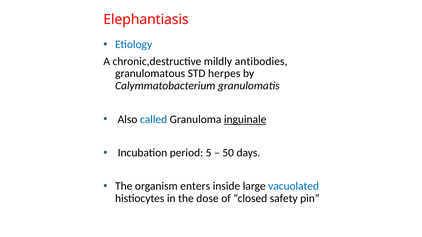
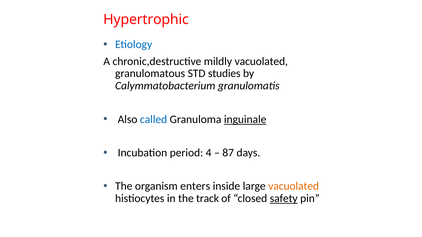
Elephantiasis: Elephantiasis -> Hypertrophic
mildly antibodies: antibodies -> vacuolated
herpes: herpes -> studies
5: 5 -> 4
50: 50 -> 87
vacuolated at (294, 186) colour: blue -> orange
dose: dose -> track
safety underline: none -> present
